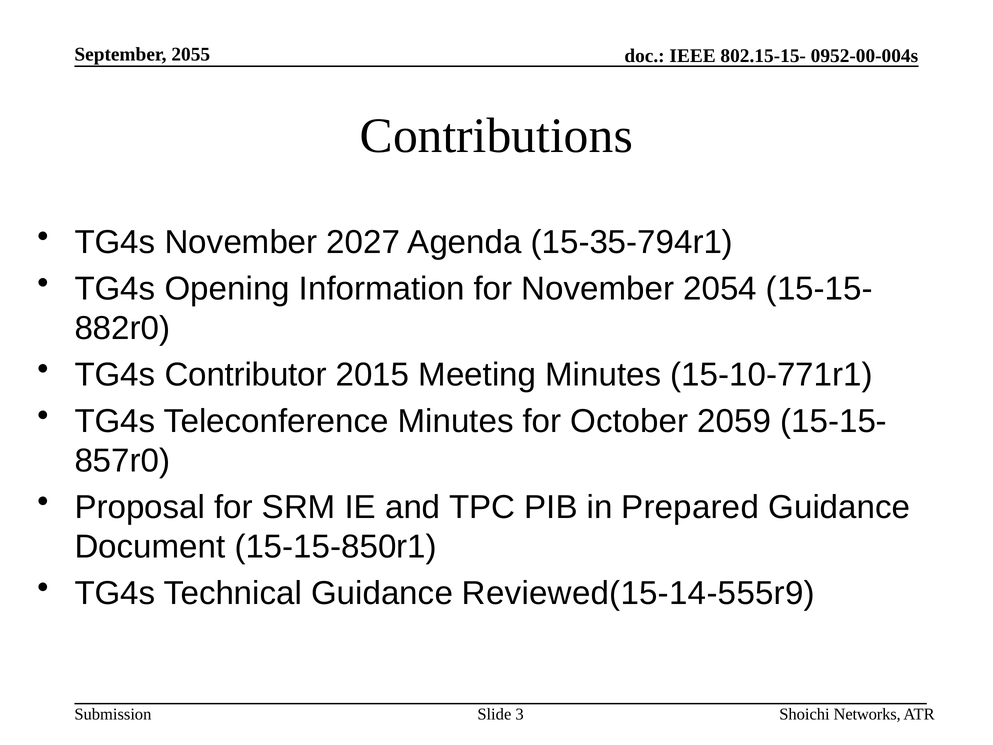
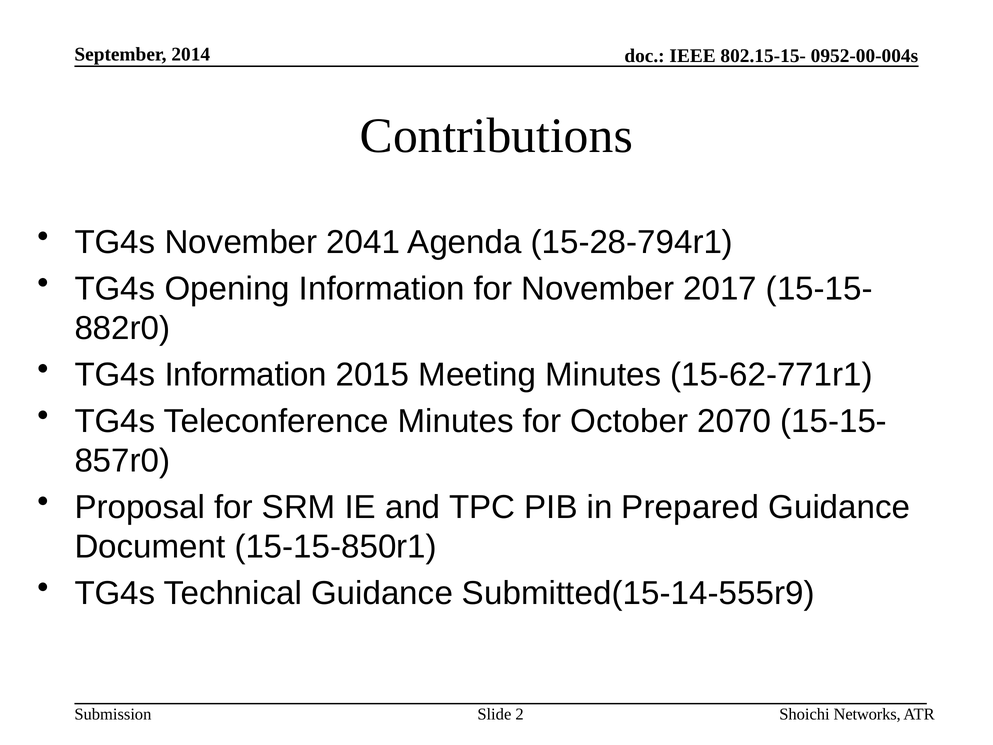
2055: 2055 -> 2014
2027: 2027 -> 2041
15-35-794r1: 15-35-794r1 -> 15-28-794r1
2054: 2054 -> 2017
TG4s Contributor: Contributor -> Information
15-10-771r1: 15-10-771r1 -> 15-62-771r1
2059: 2059 -> 2070
Reviewed(15-14-555r9: Reviewed(15-14-555r9 -> Submitted(15-14-555r9
3: 3 -> 2
